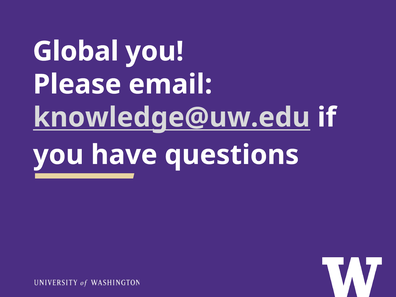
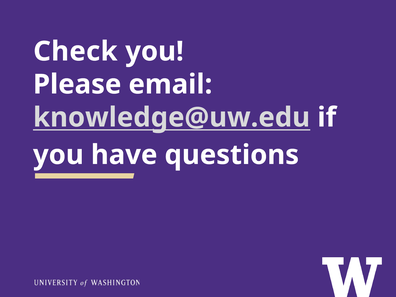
Global: Global -> Check
